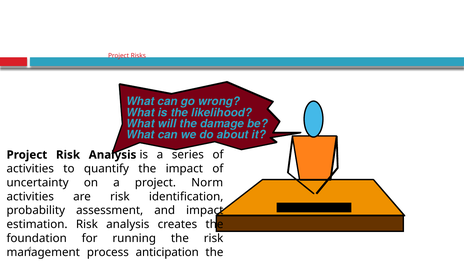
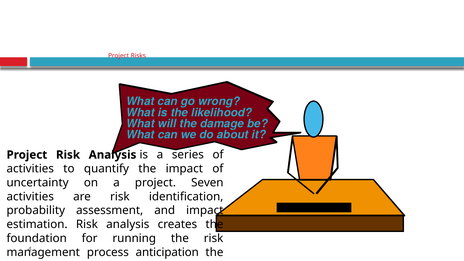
Norm: Norm -> Seven
